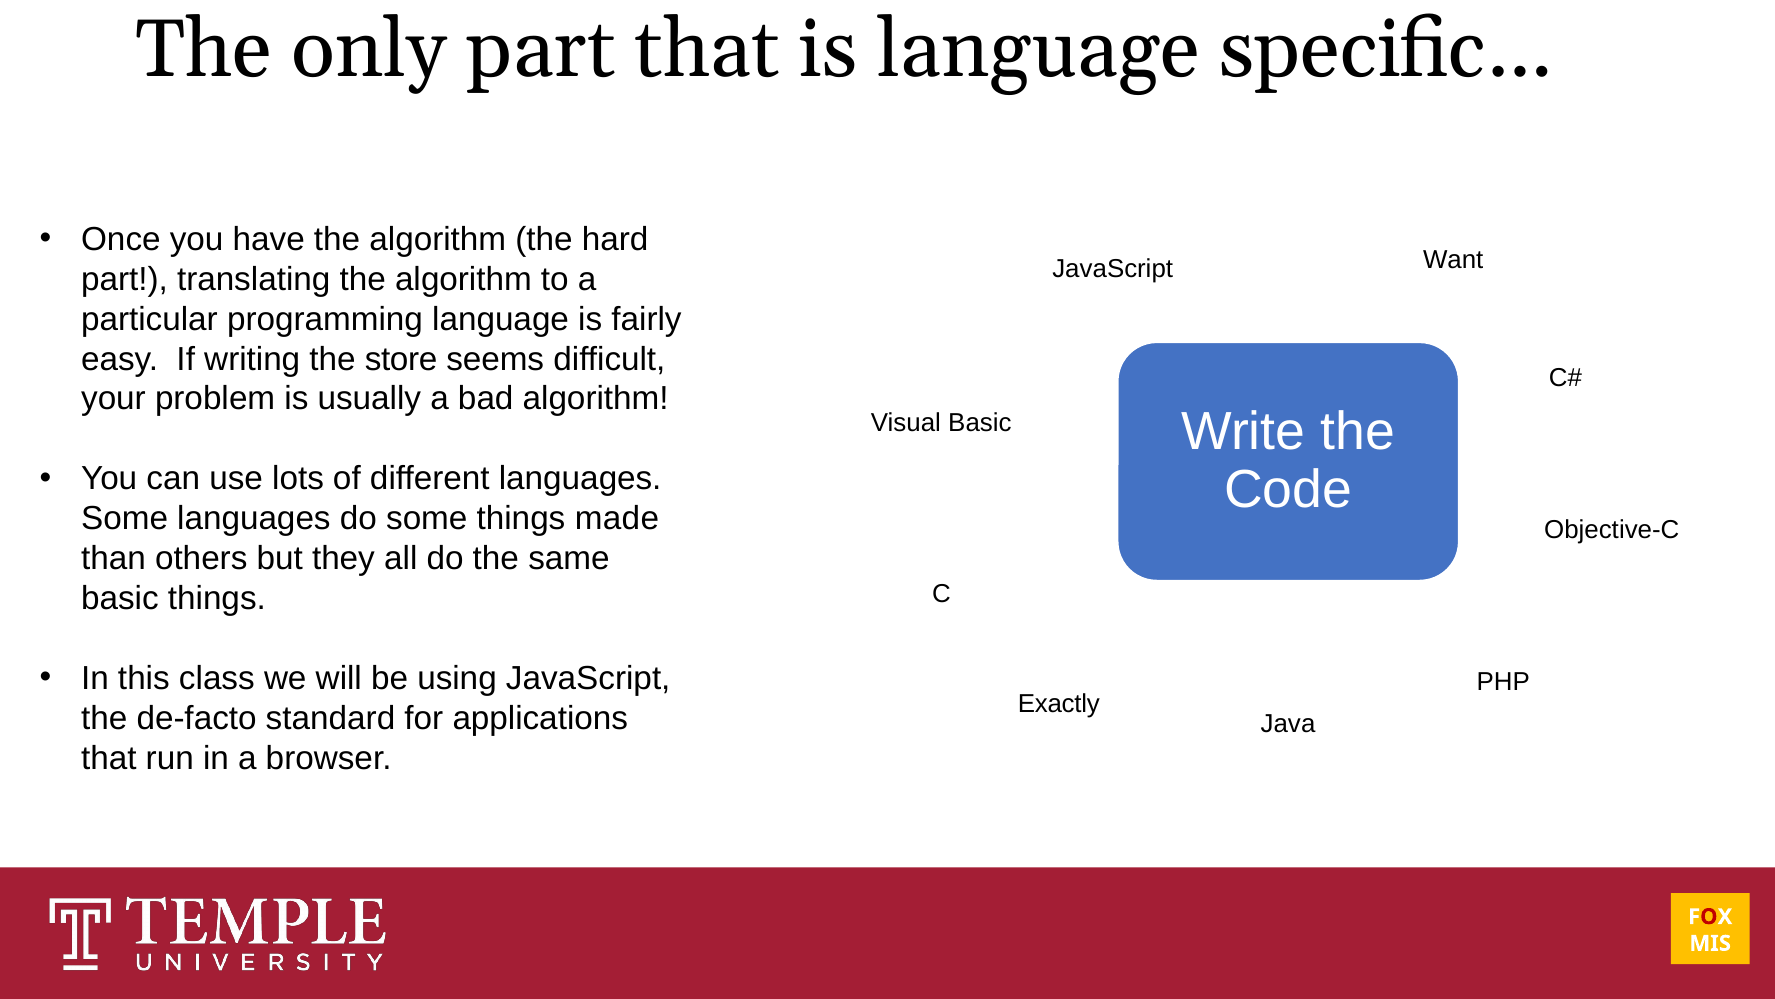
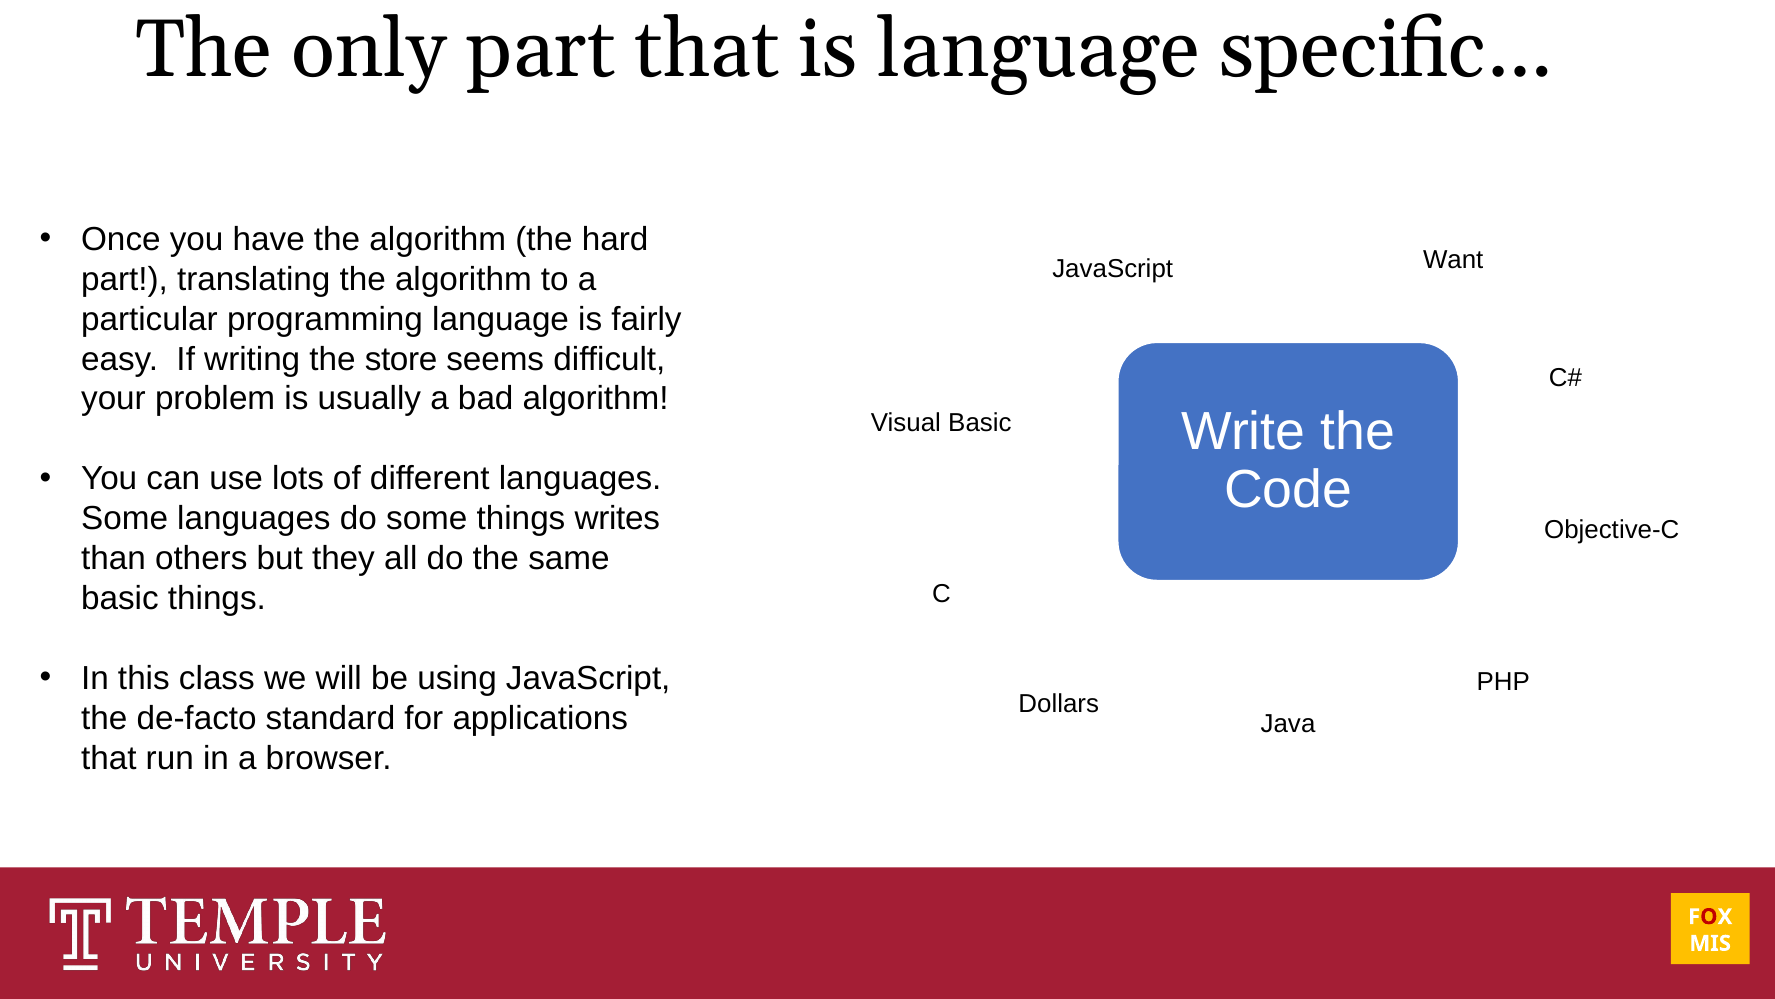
made: made -> writes
Exactly: Exactly -> Dollars
